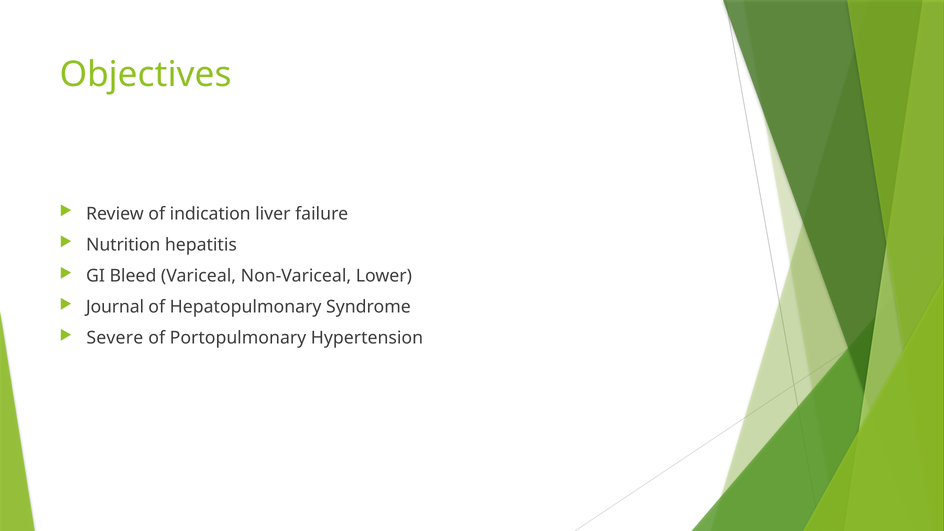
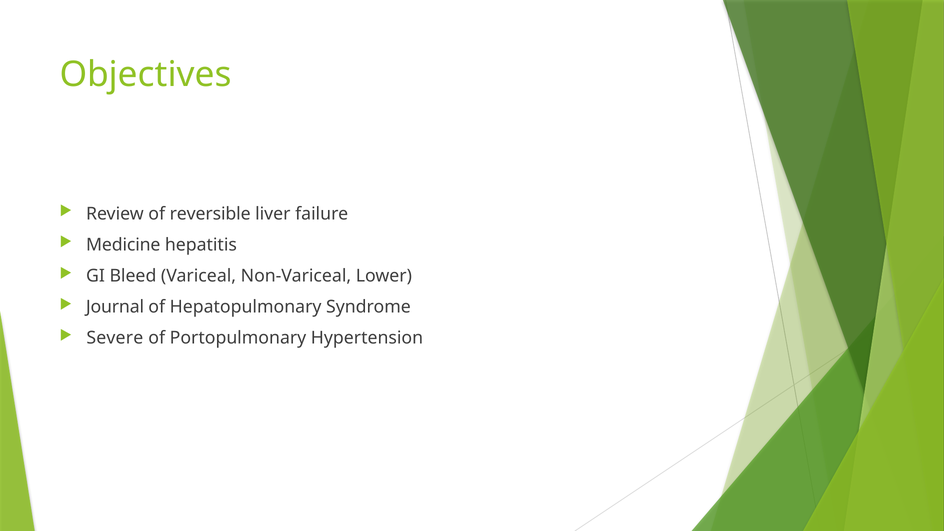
indication: indication -> reversible
Nutrition: Nutrition -> Medicine
